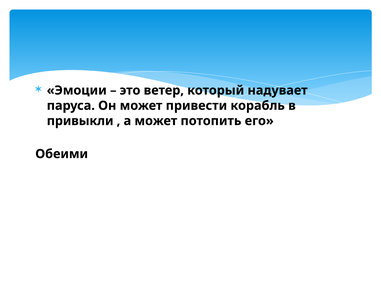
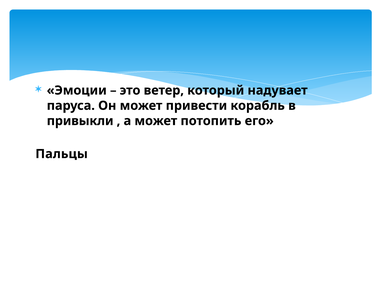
Обеими: Обеими -> Пальцы
